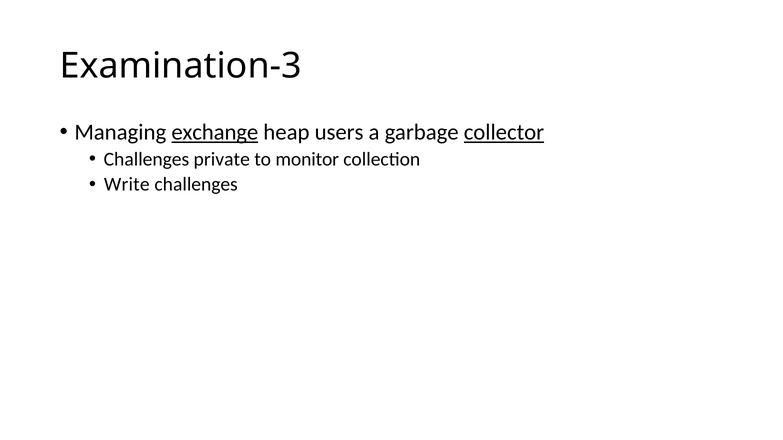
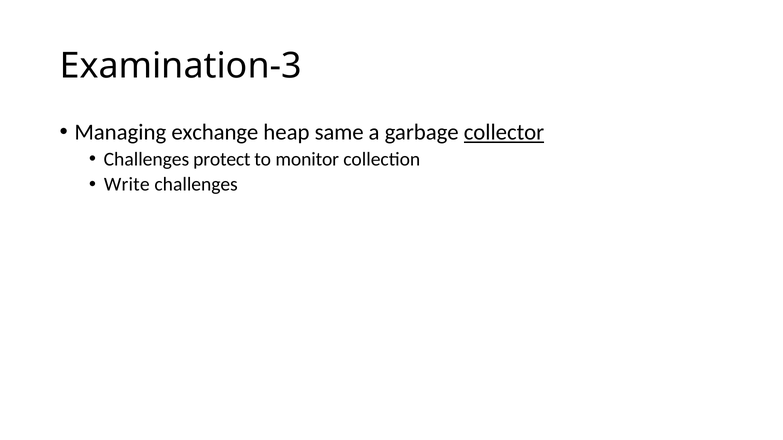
exchange underline: present -> none
users: users -> same
private: private -> protect
